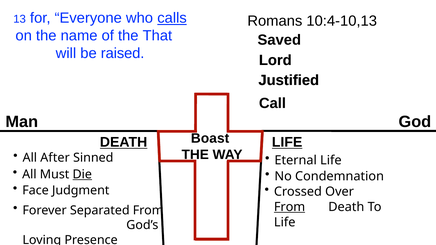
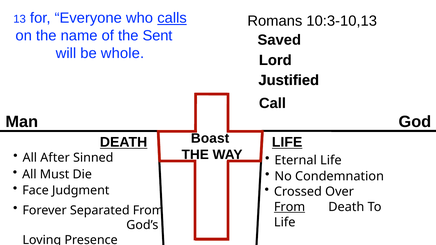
10:4-10,13: 10:4-10,13 -> 10:3-10,13
That: That -> Sent
raised: raised -> whole
Die underline: present -> none
